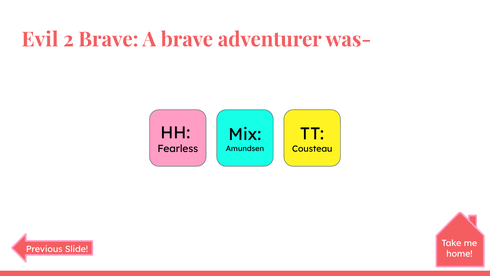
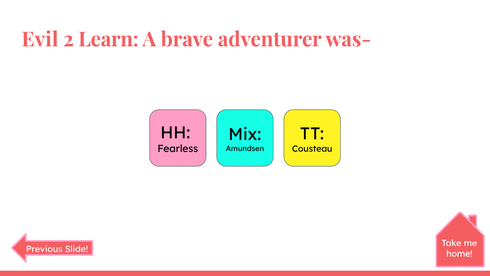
2 Brave: Brave -> Learn
